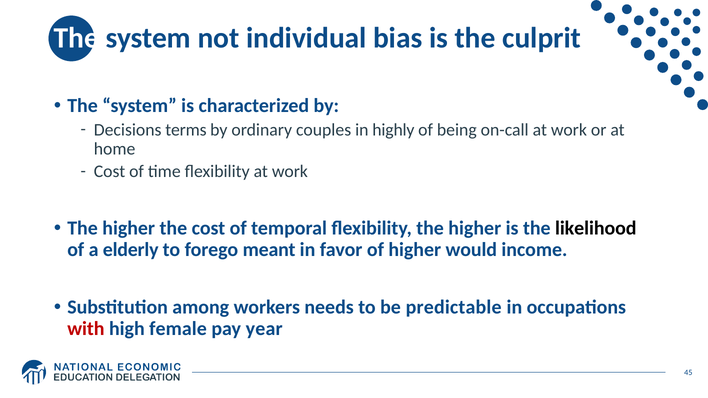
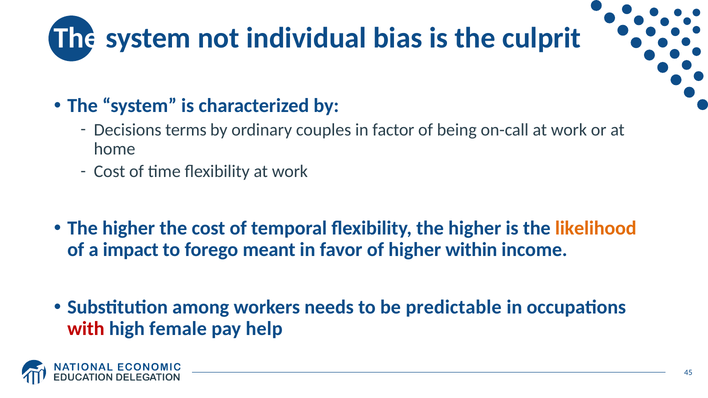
highly: highly -> factor
likelihood colour: black -> orange
elderly: elderly -> impact
would: would -> within
year: year -> help
